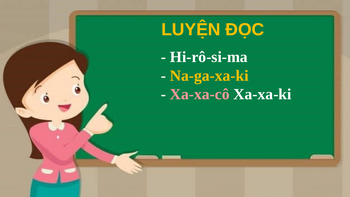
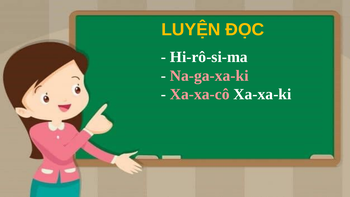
Na-ga-xa-ki colour: yellow -> pink
